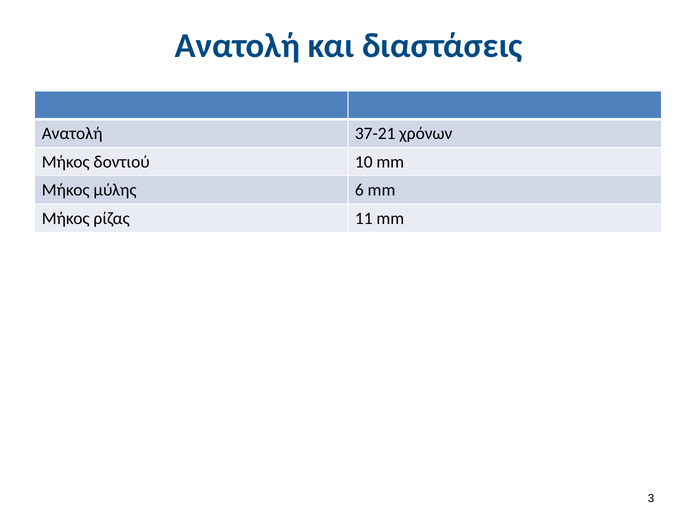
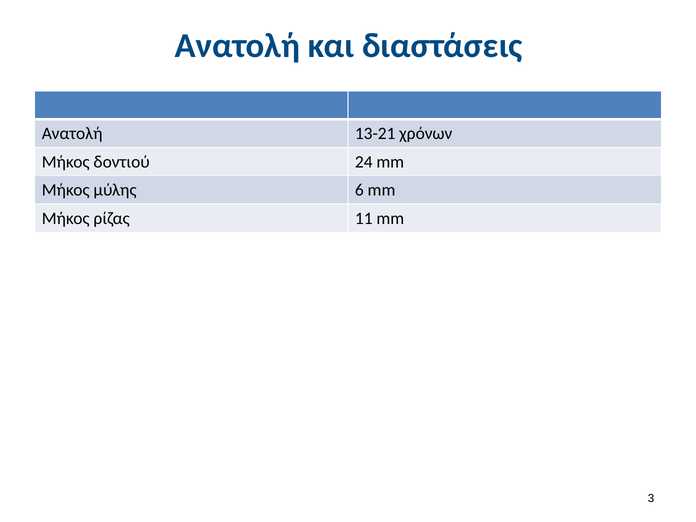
37-21: 37-21 -> 13-21
10: 10 -> 24
